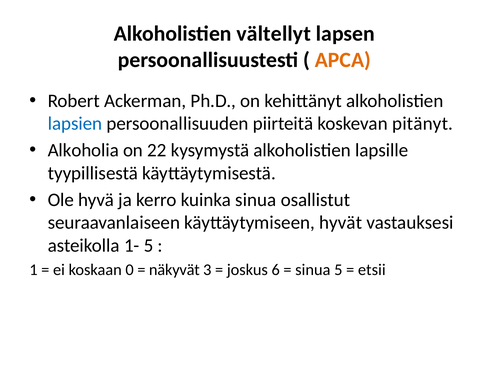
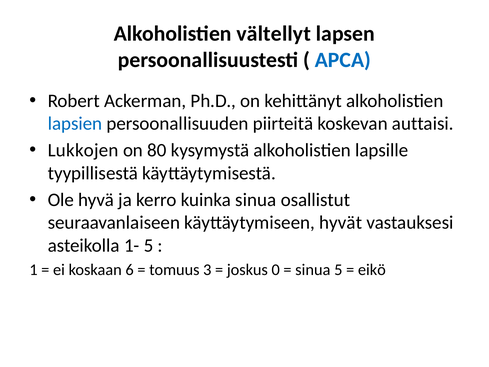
APCA colour: orange -> blue
pitänyt: pitänyt -> auttaisi
Alkoholia: Alkoholia -> Lukkojen
22: 22 -> 80
0: 0 -> 6
näkyvät: näkyvät -> tomuus
6: 6 -> 0
etsii: etsii -> eikö
